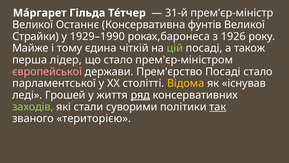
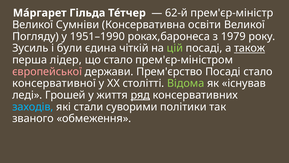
31-й: 31-й -> 62-й
Останнє: Останнє -> Сумніви
фунтів: фунтів -> освіти
Страйки: Страйки -> Погляду
1929–1990: 1929–1990 -> 1951–1990
1926: 1926 -> 1979
Майже: Майже -> Зусиль
тому: тому -> були
також underline: none -> present
парламентської: парламентської -> консервативної
Відома colour: yellow -> light green
заходів colour: light green -> light blue
так underline: present -> none
територією: територією -> обмеження
